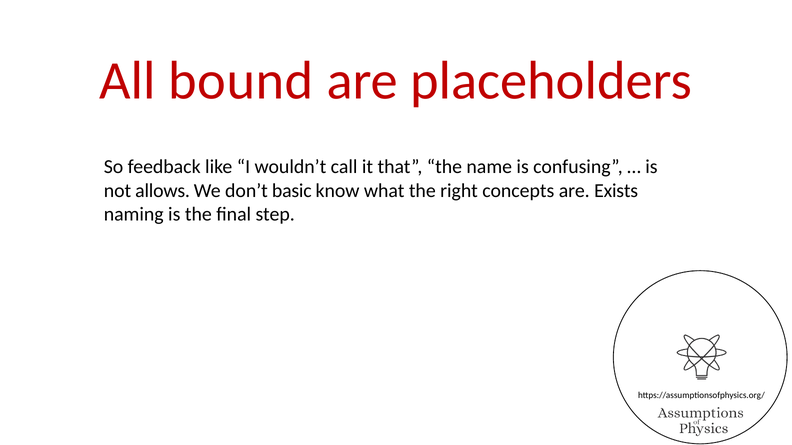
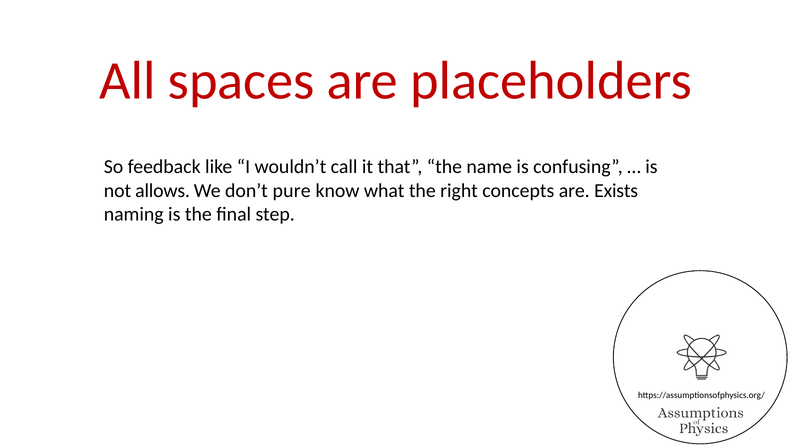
bound: bound -> spaces
basic: basic -> pure
